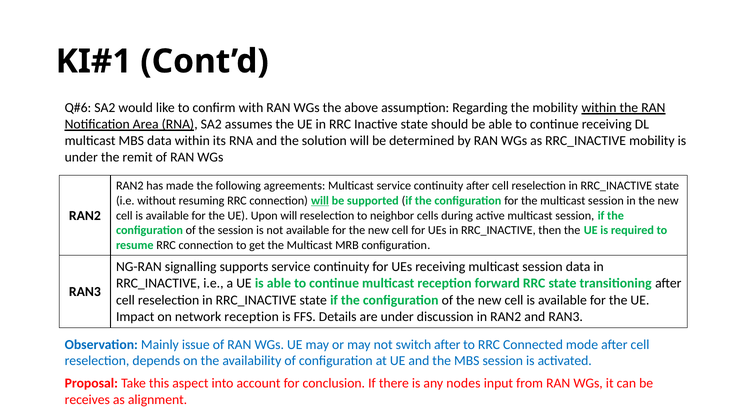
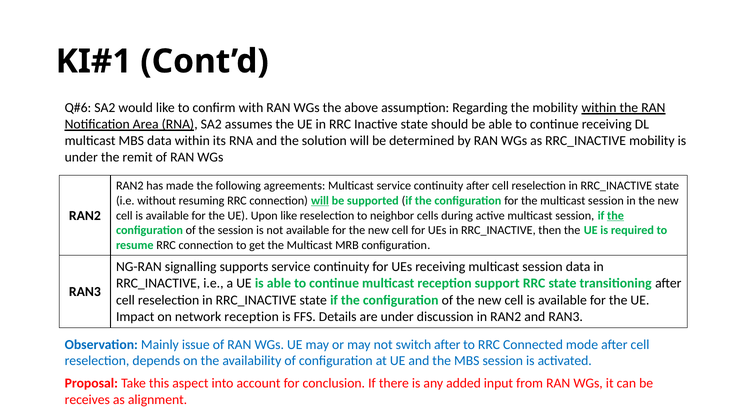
Upon will: will -> like
the at (616, 215) underline: none -> present
forward: forward -> support
nodes: nodes -> added
